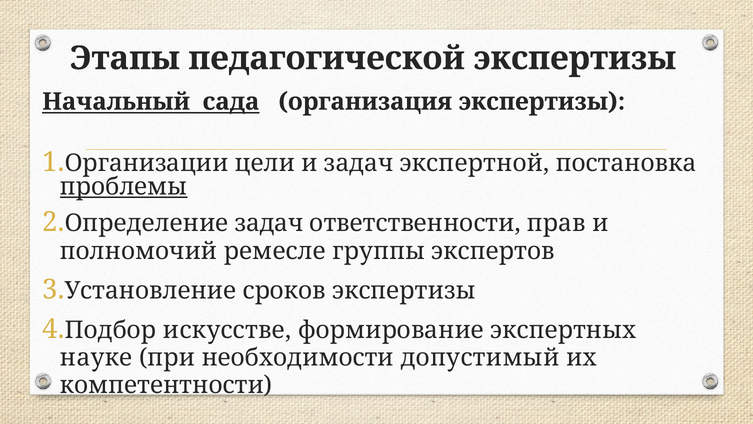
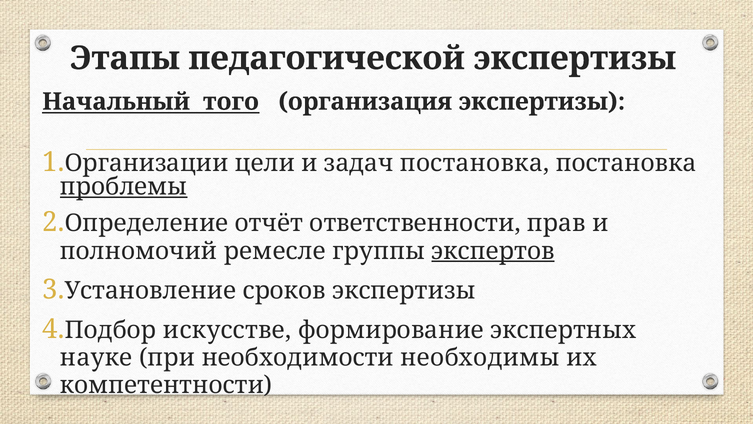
сада: сада -> того
задач экспертной: экспертной -> постановка
Определение задач: задач -> отчёт
экспертов underline: none -> present
допустимый: допустимый -> необходимы
